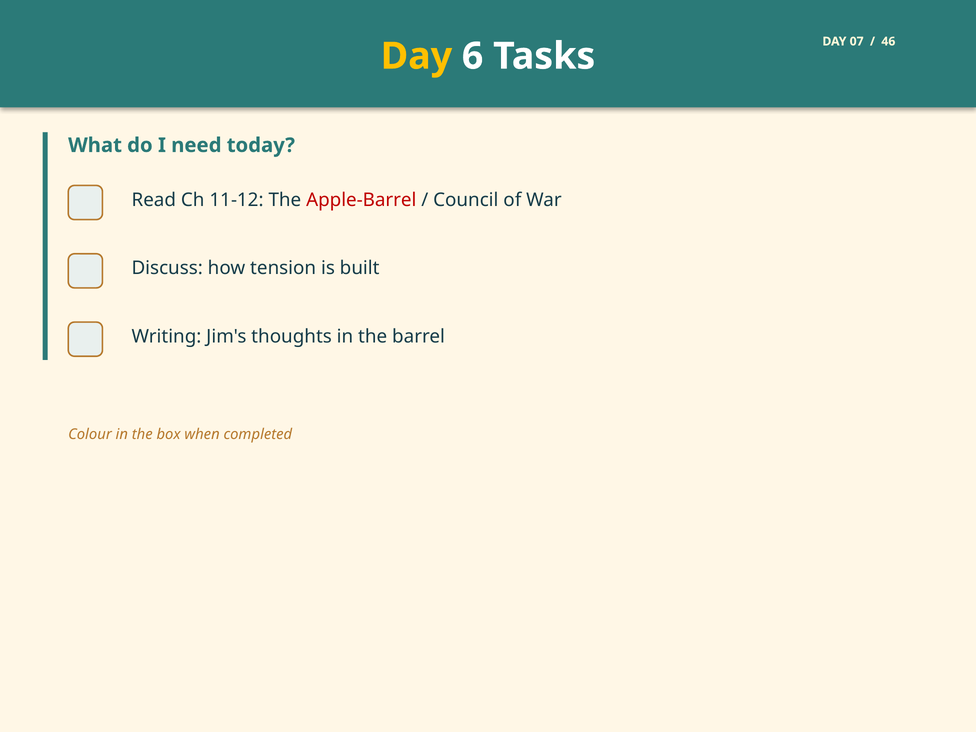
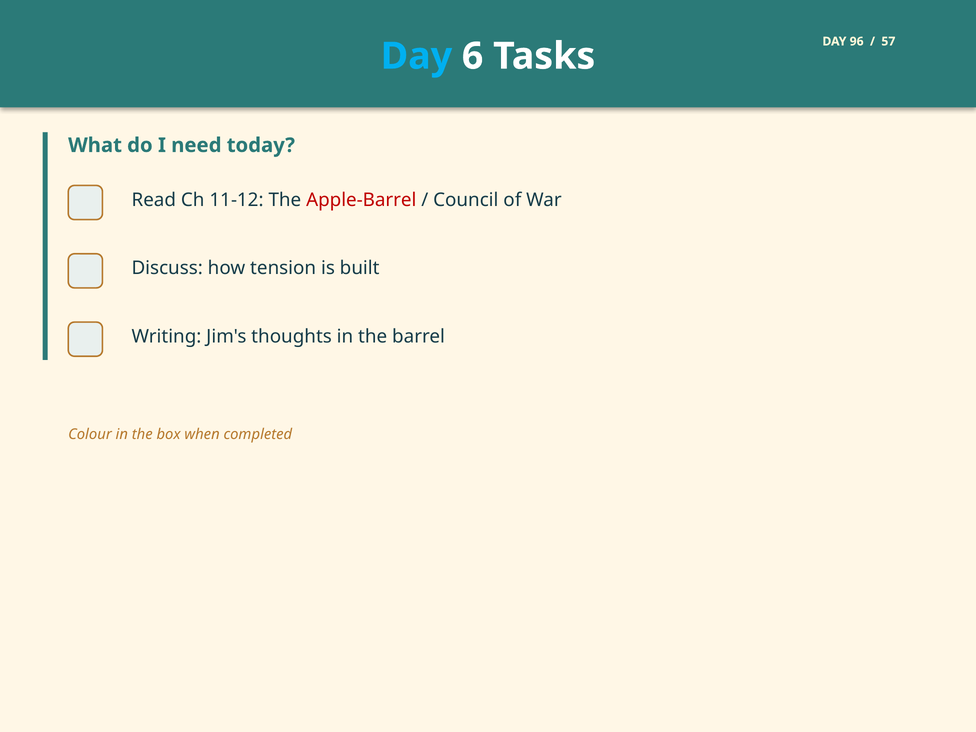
07: 07 -> 96
46: 46 -> 57
Day at (416, 56) colour: yellow -> light blue
